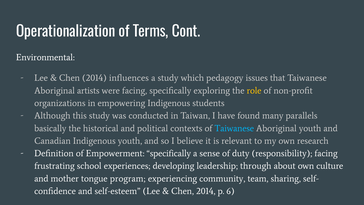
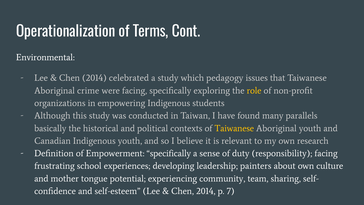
influences: influences -> celebrated
artists: artists -> crime
Taiwanese at (234, 128) colour: light blue -> yellow
through: through -> painters
program: program -> potential
6: 6 -> 7
